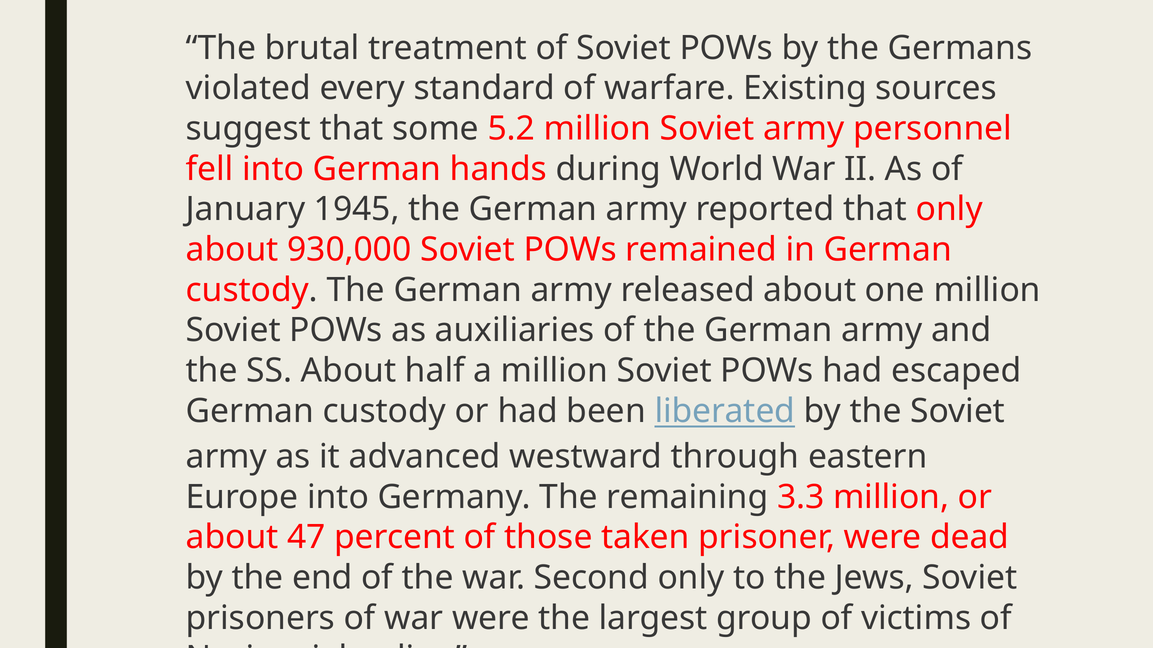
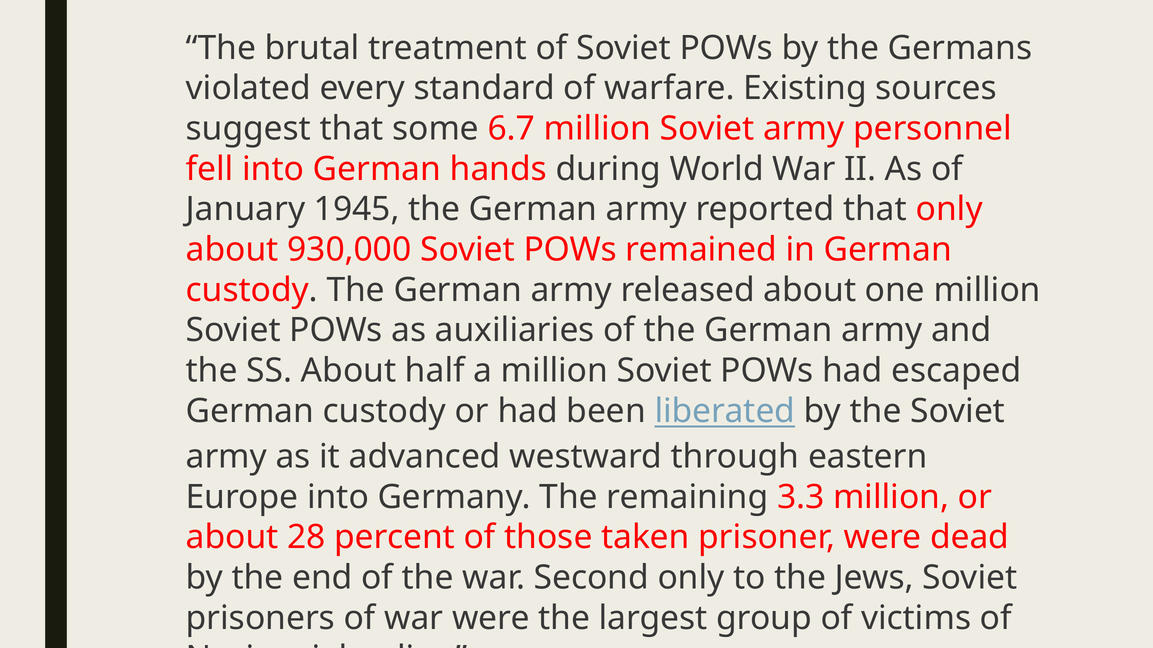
5.2: 5.2 -> 6.7
47: 47 -> 28
